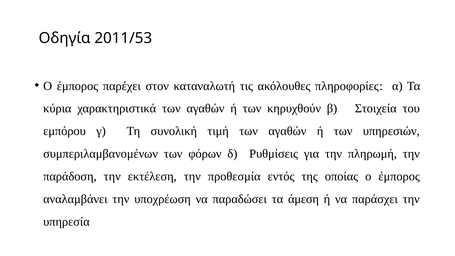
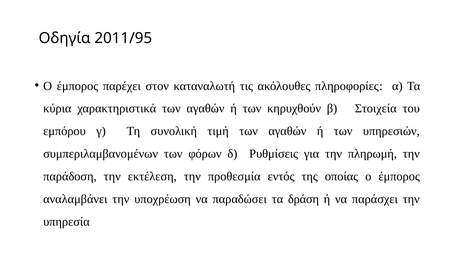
2011/53: 2011/53 -> 2011/95
άμεση: άμεση -> δράση
